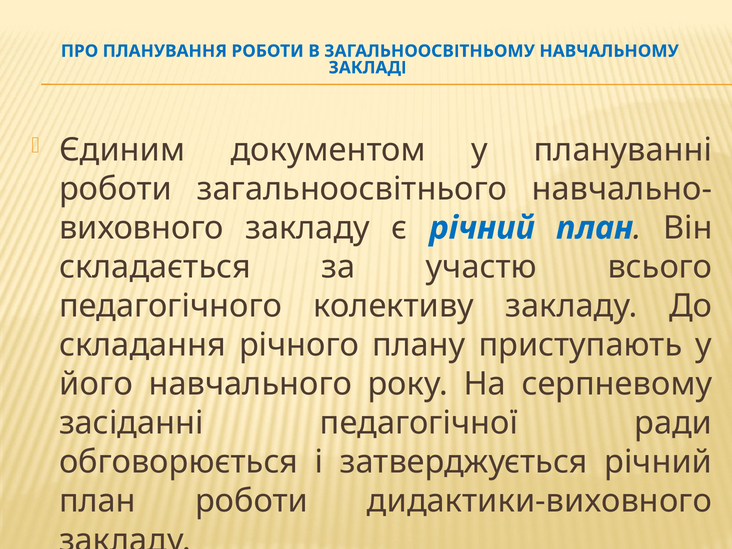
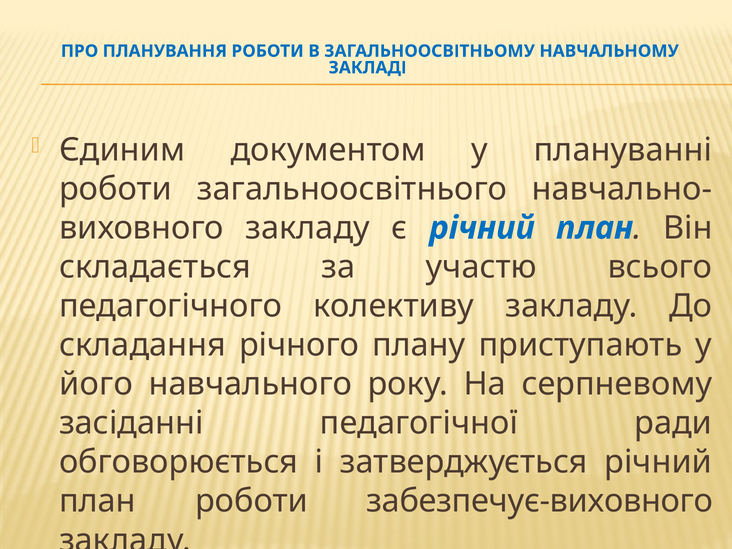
дидактики-виховного: дидактики-виховного -> забезпечує-виховного
